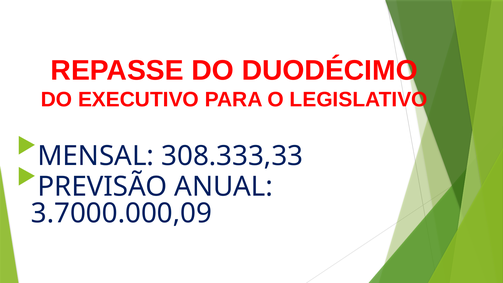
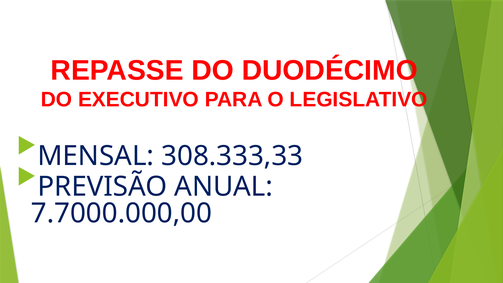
3.7000.000,09: 3.7000.000,09 -> 7.7000.000,00
